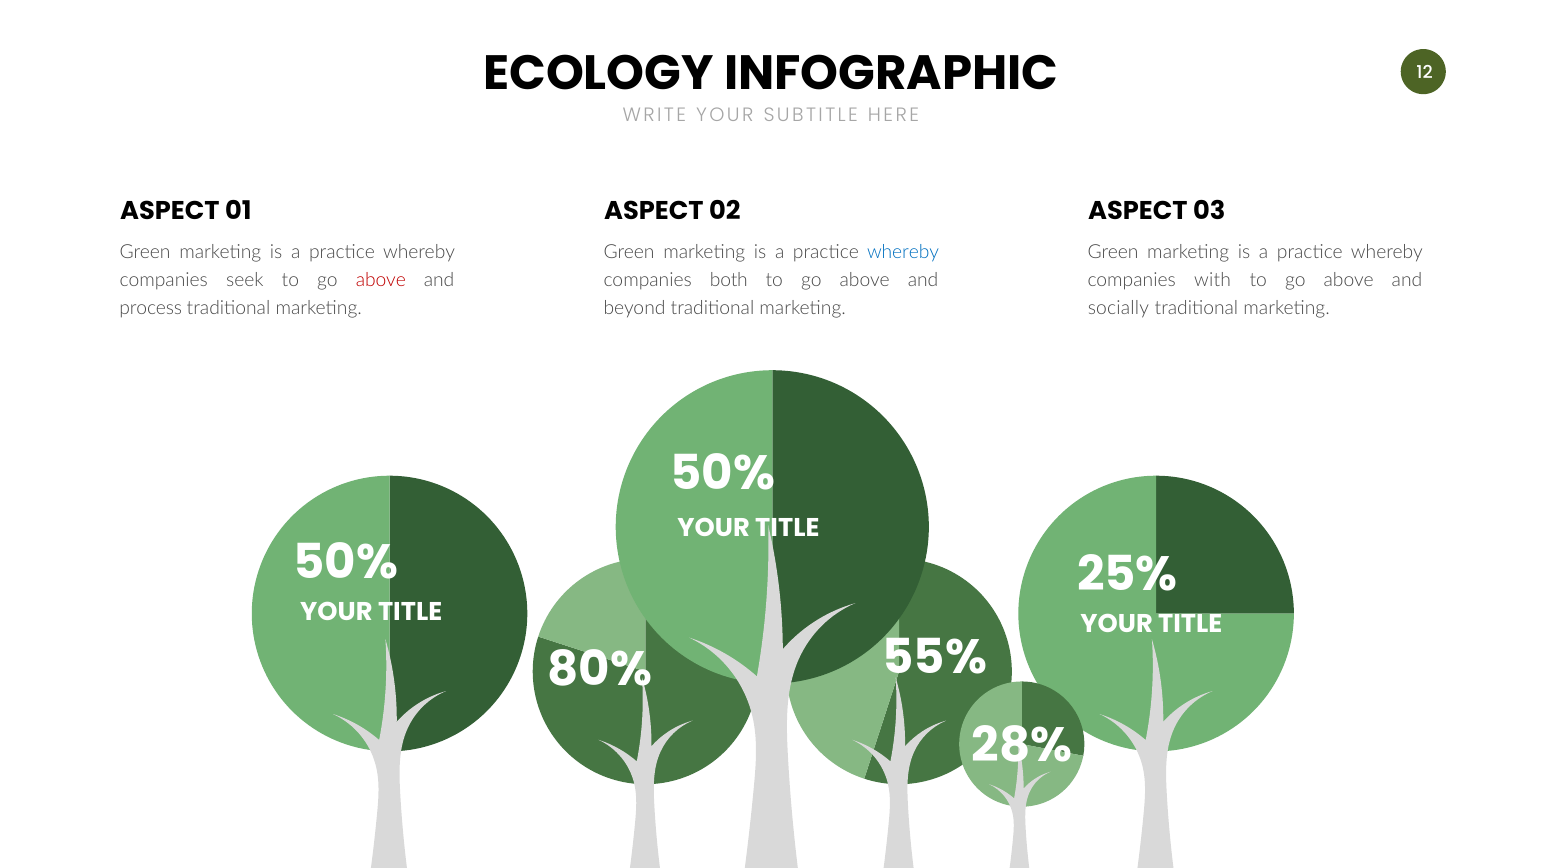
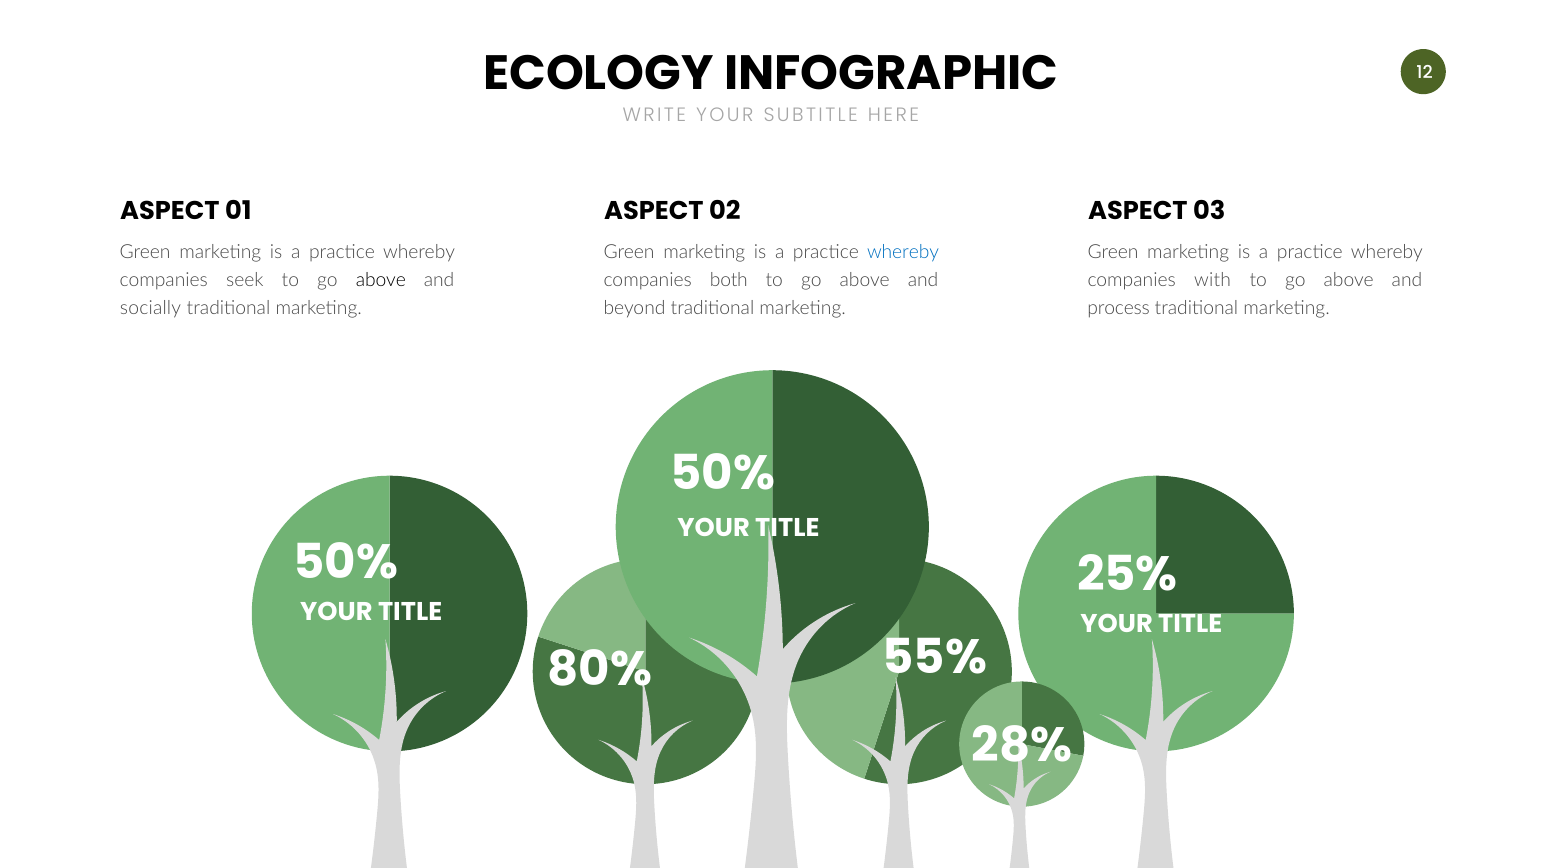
above at (381, 280) colour: red -> black
process: process -> socially
socially: socially -> process
